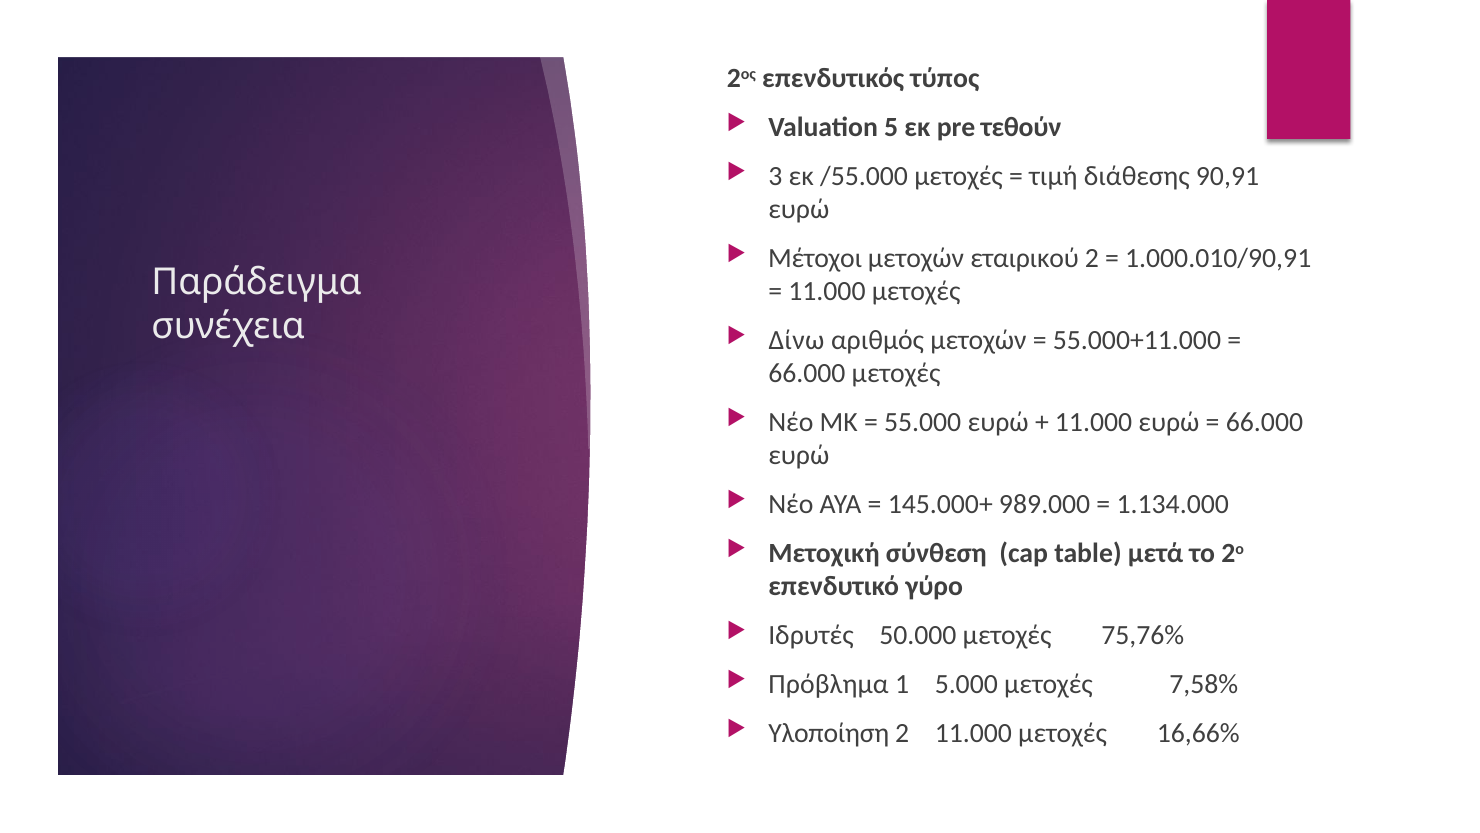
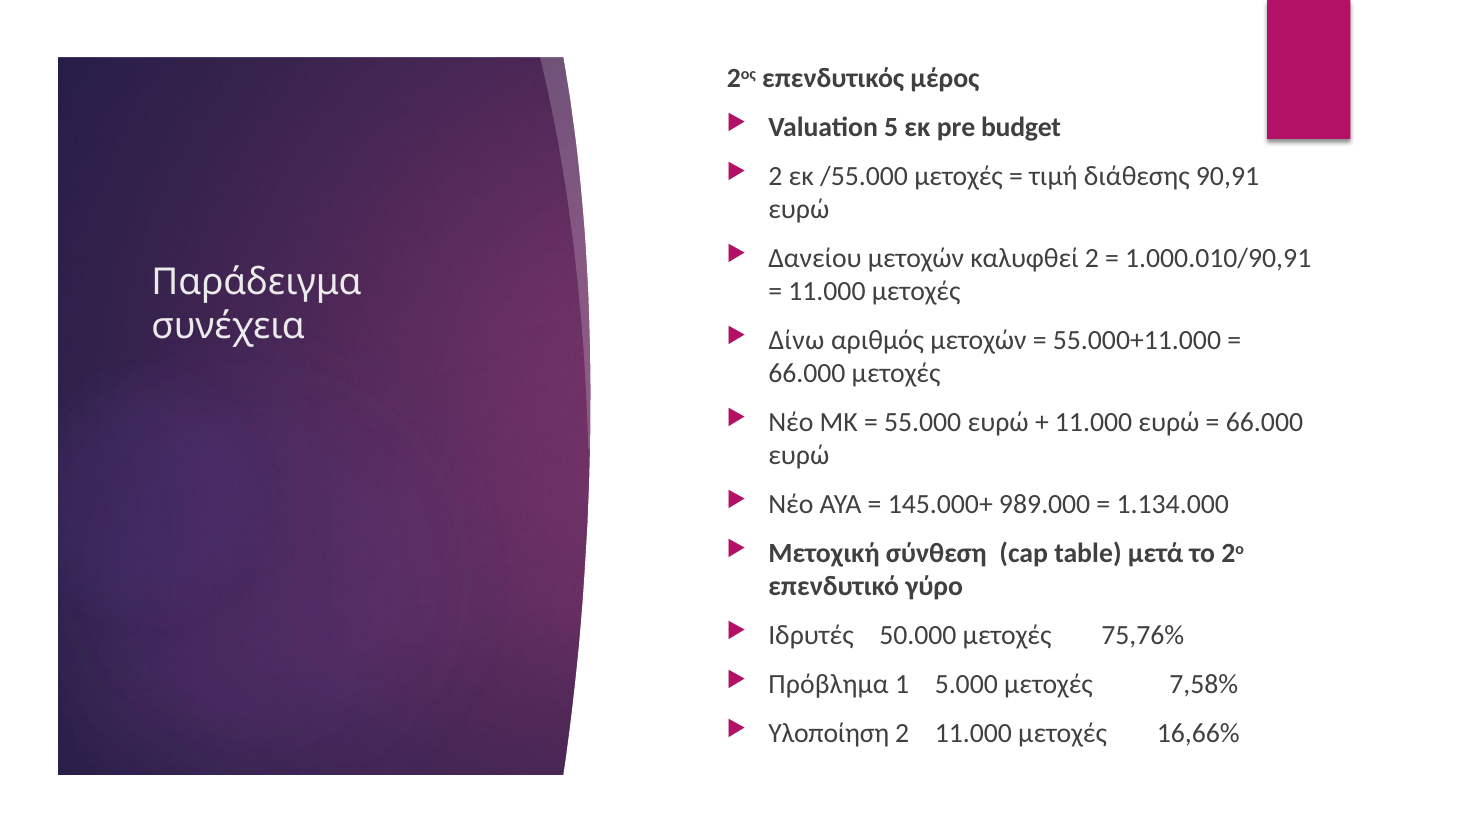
τύπος: τύπος -> μέρος
τεθούν: τεθούν -> budget
3 at (775, 176): 3 -> 2
Μέτοχοι: Μέτοχοι -> Δανείου
εταιρικού: εταιρικού -> καλυφθεί
